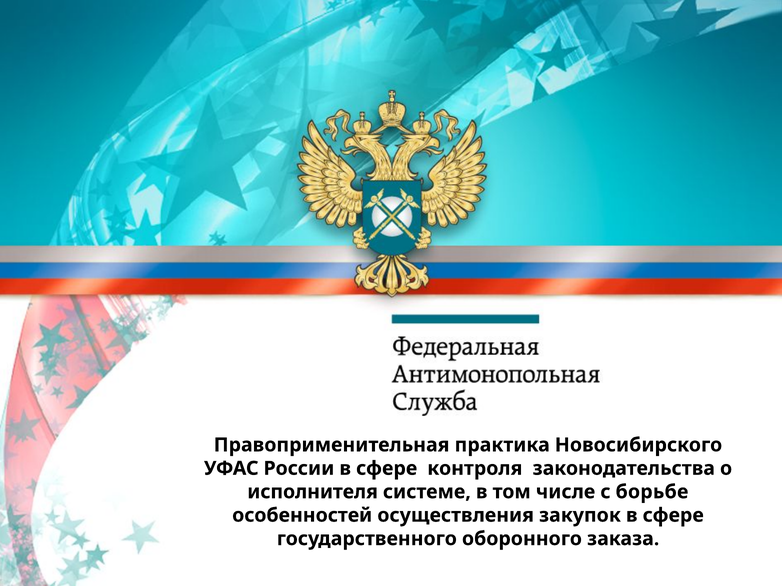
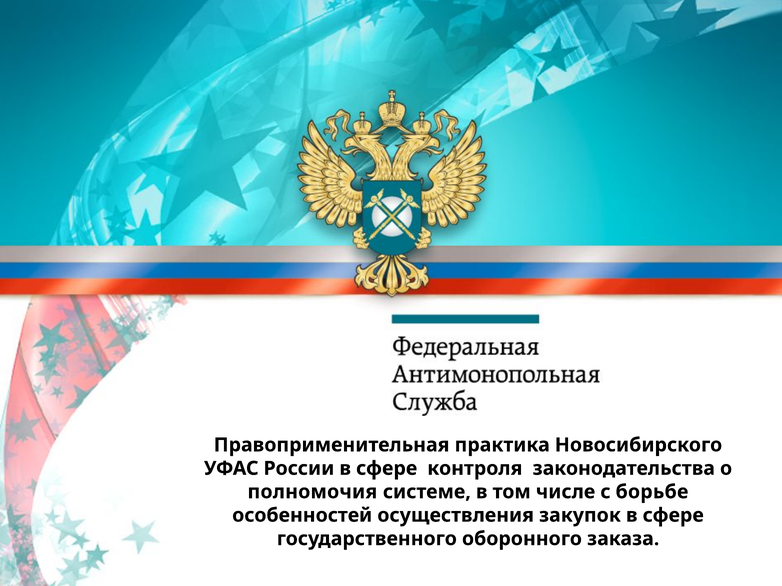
исполнителя: исполнителя -> полномочия
